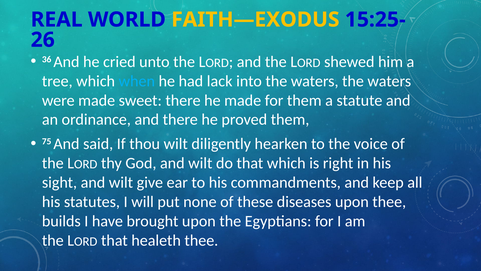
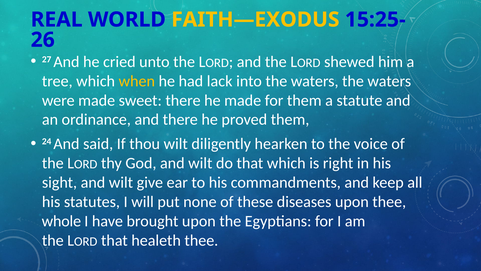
36: 36 -> 27
when colour: light blue -> yellow
75: 75 -> 24
builds: builds -> whole
